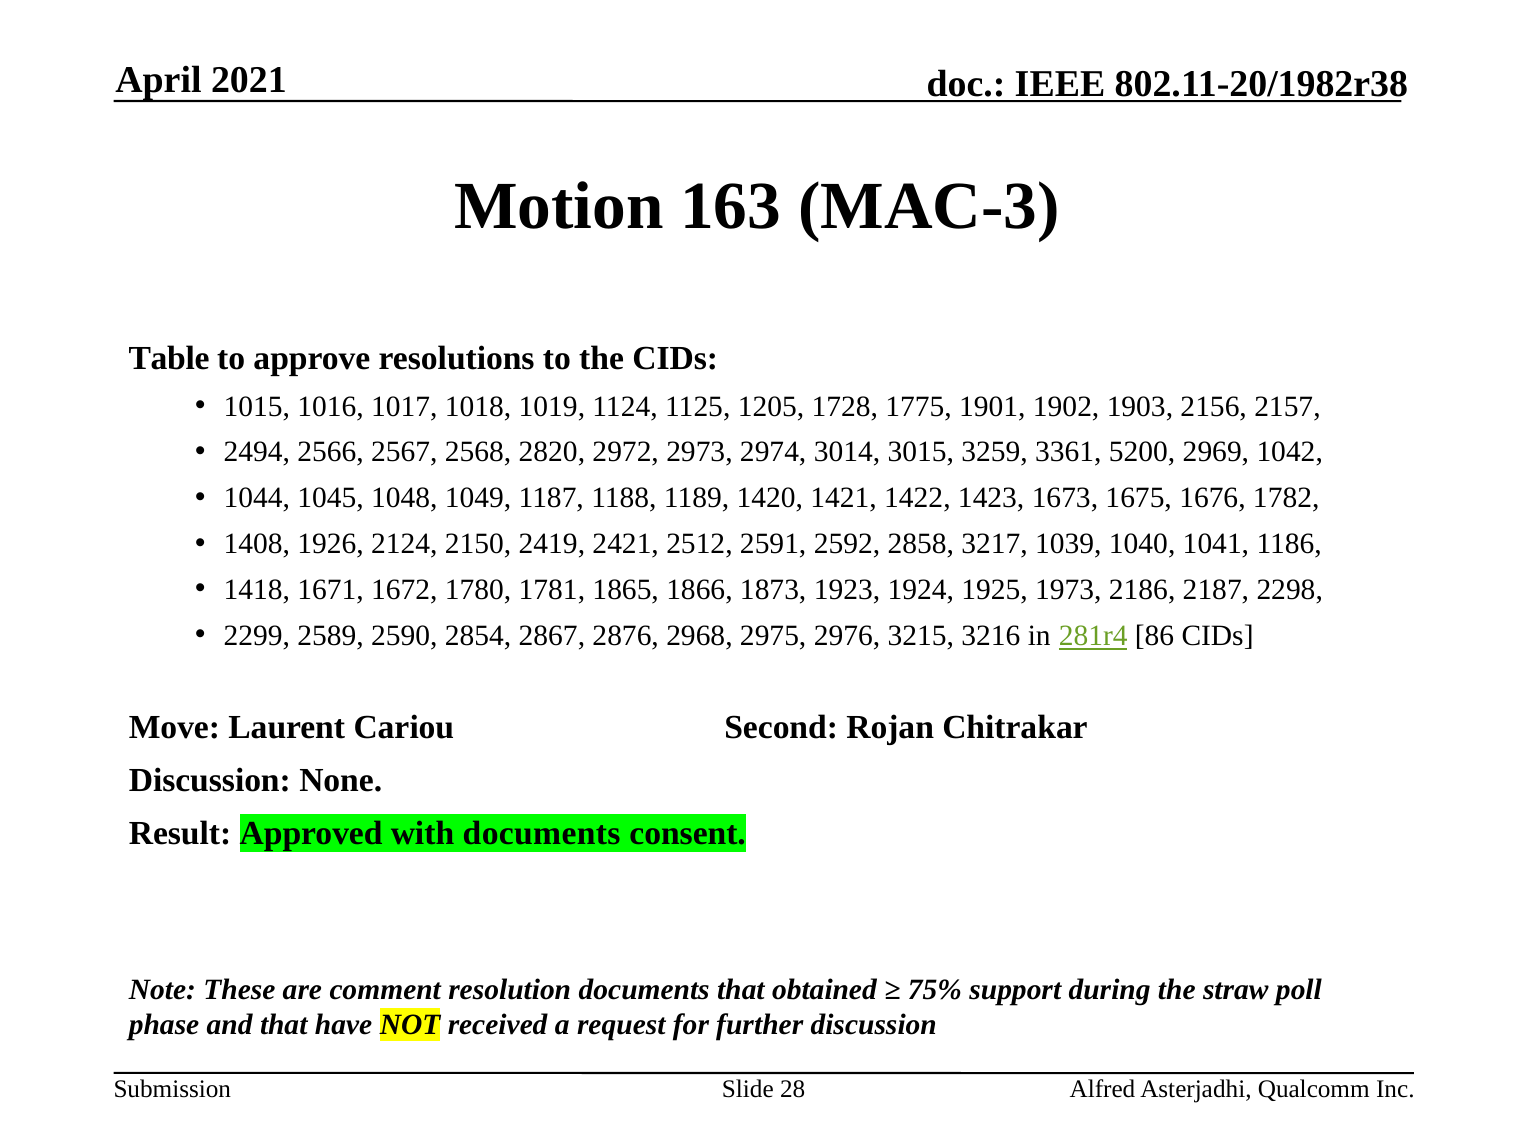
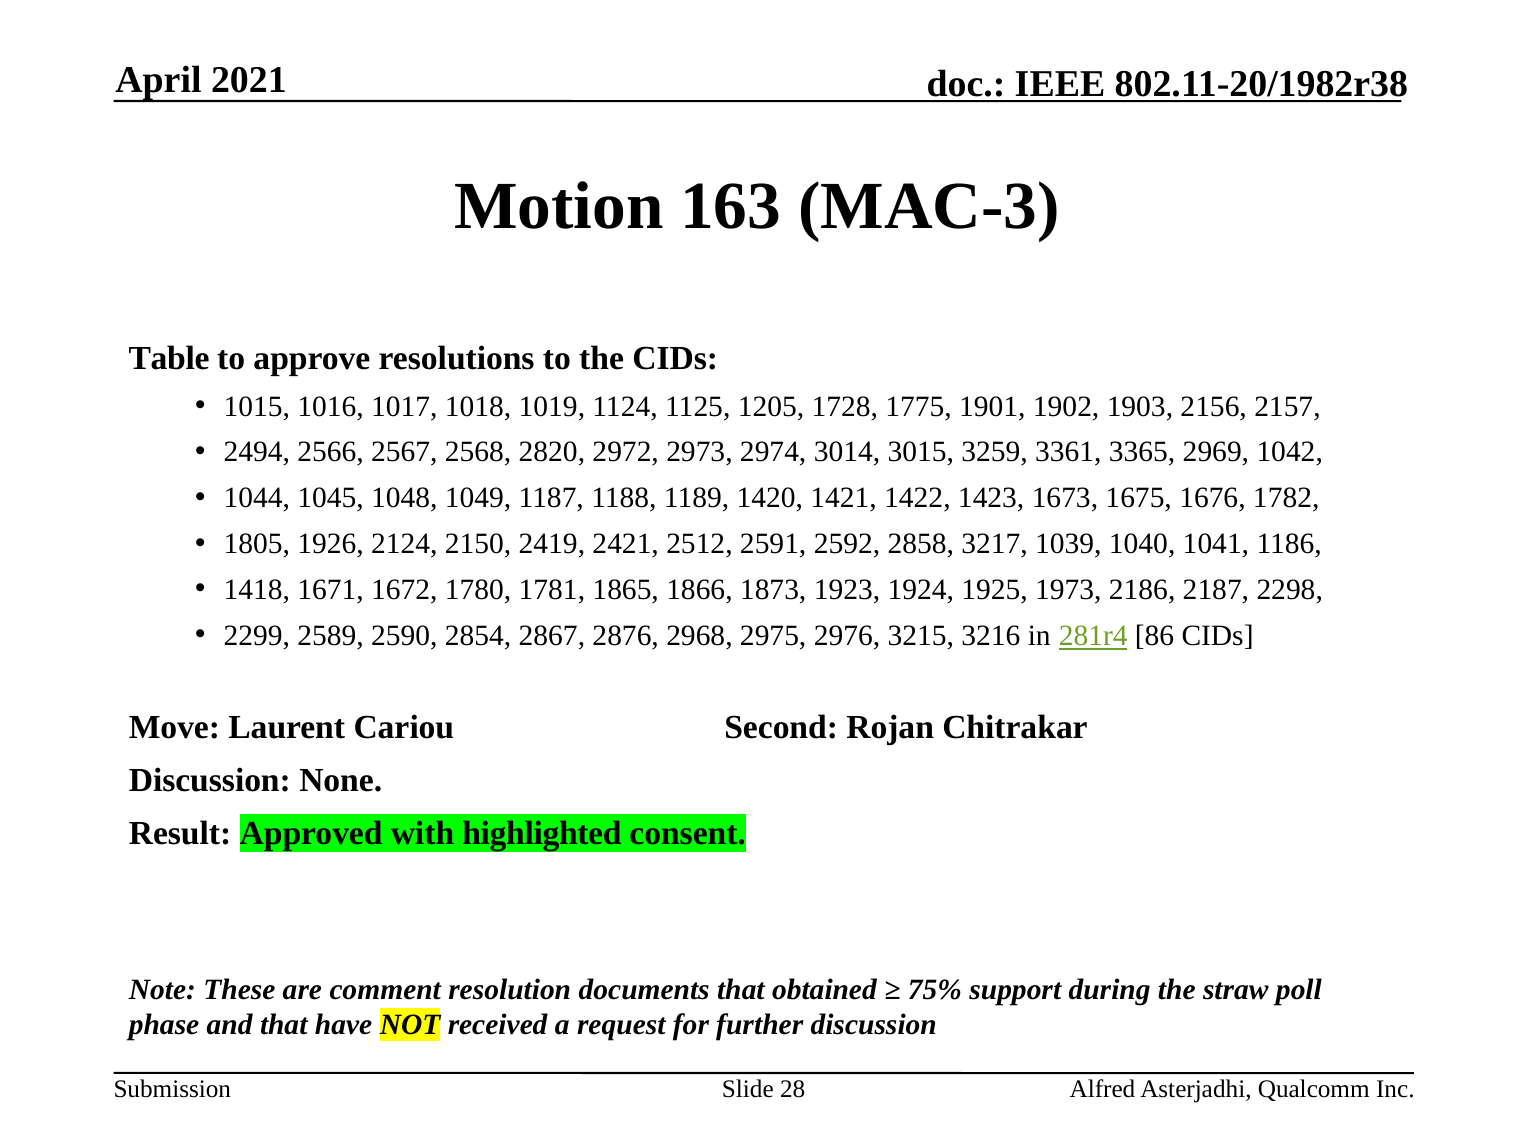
5200: 5200 -> 3365
1408: 1408 -> 1805
with documents: documents -> highlighted
